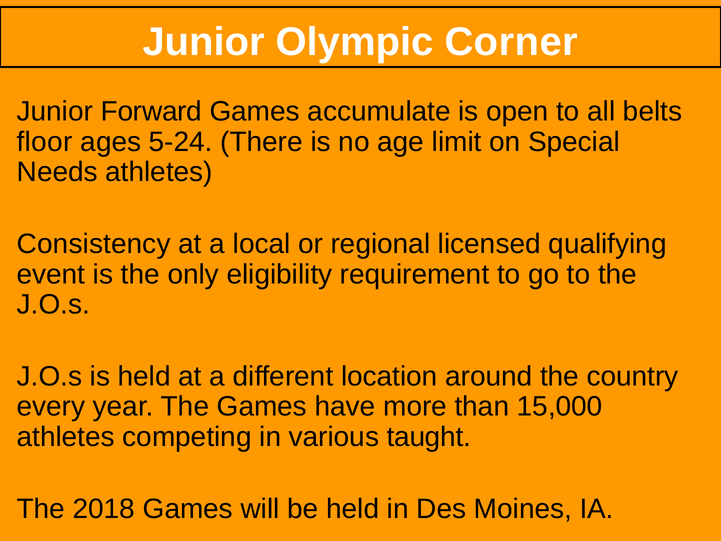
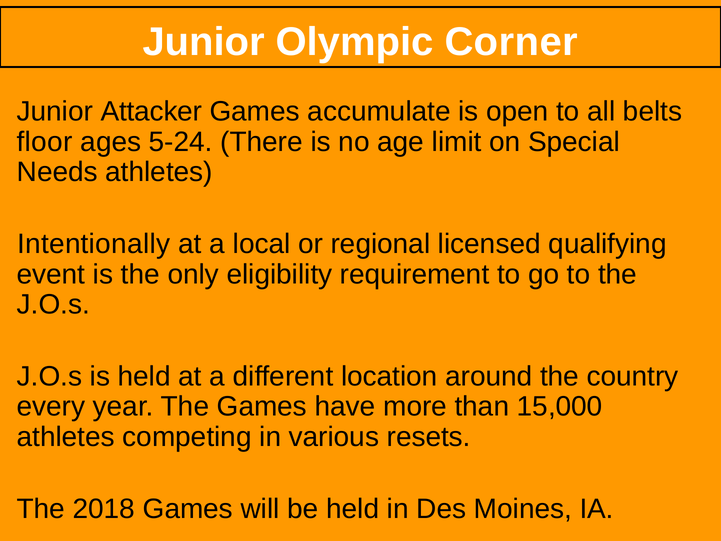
Forward: Forward -> Attacker
Consistency: Consistency -> Intentionally
taught: taught -> resets
